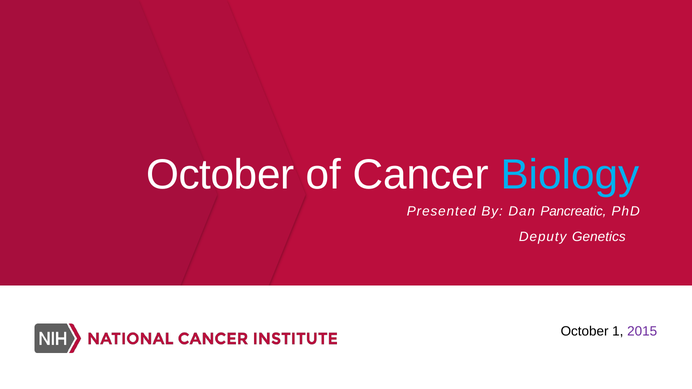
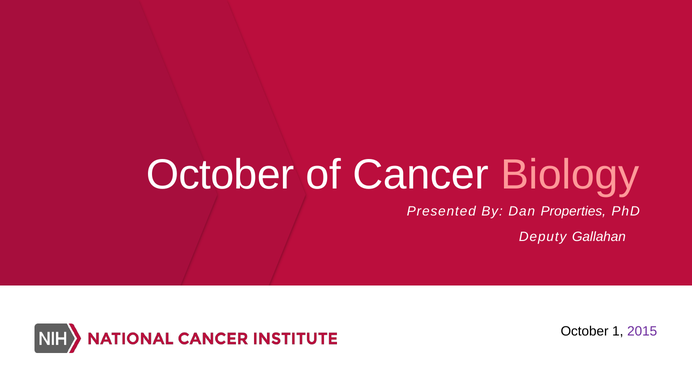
Biology colour: light blue -> pink
Pancreatic: Pancreatic -> Properties
Genetics: Genetics -> Gallahan
